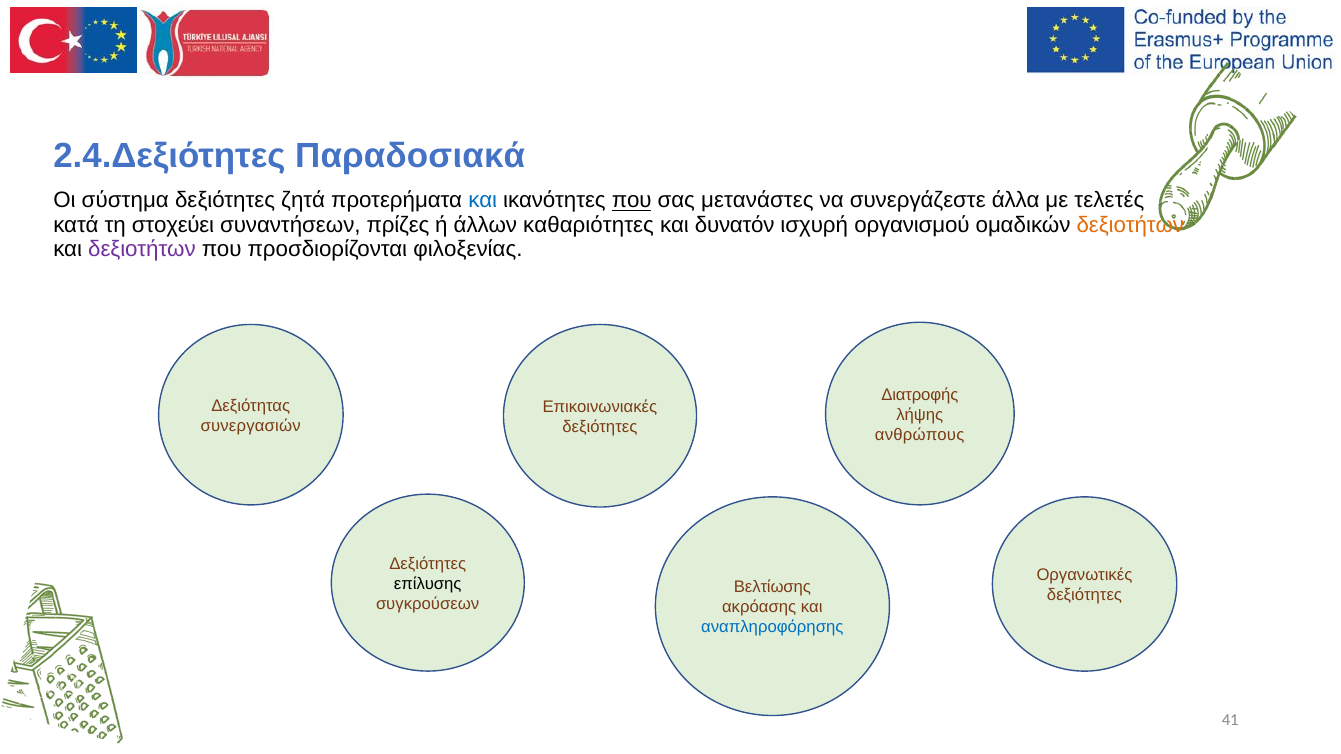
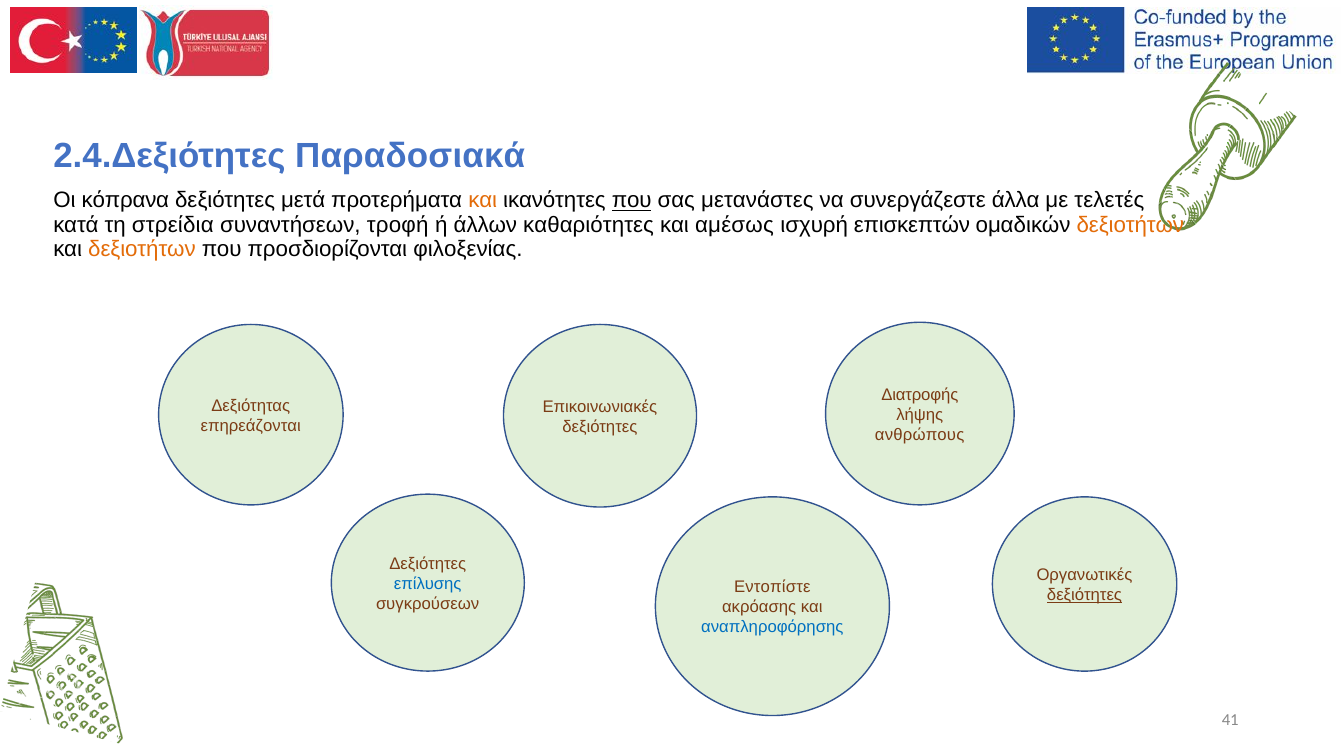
σύστημα: σύστημα -> κόπρανα
ζητά: ζητά -> μετά
και at (483, 201) colour: blue -> orange
στοχεύει: στοχεύει -> στρείδια
πρίζες: πρίζες -> τροφή
δυνατόν: δυνατόν -> αμέσως
οργανισμού: οργανισμού -> επισκεπτών
δεξιοτήτων at (142, 249) colour: purple -> orange
συνεργασιών: συνεργασιών -> επηρεάζονται
επίλυσης colour: black -> blue
Βελτίωσης: Βελτίωσης -> Εντοπίστε
δεξιότητες at (1085, 595) underline: none -> present
